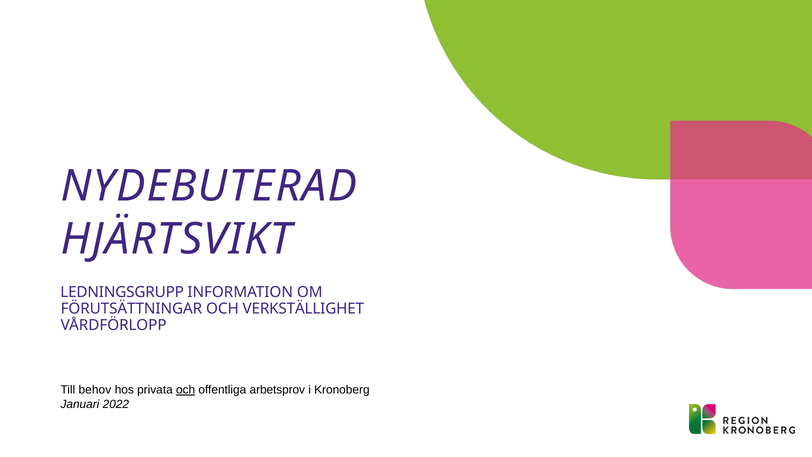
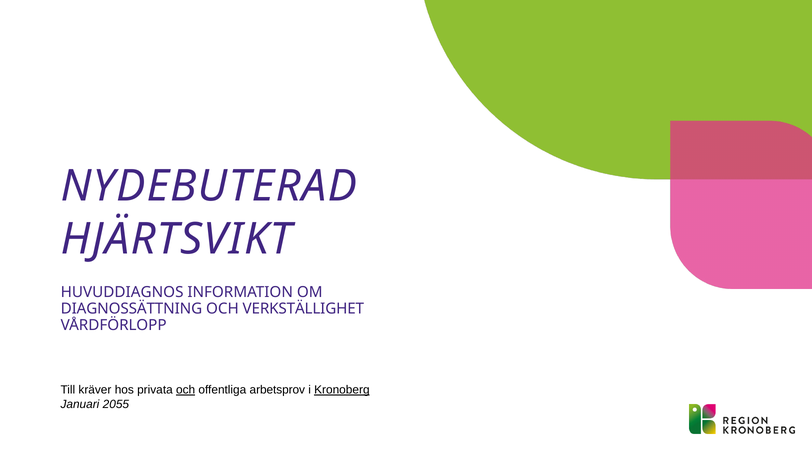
LEDNINGSGRUPP: LEDNINGSGRUPP -> HUVUDDIAGNOS
FÖRUTSÄTTNINGAR: FÖRUTSÄTTNINGAR -> DIAGNOSSÄTTNING
behov: behov -> kräver
Kronoberg underline: none -> present
2022: 2022 -> 2055
